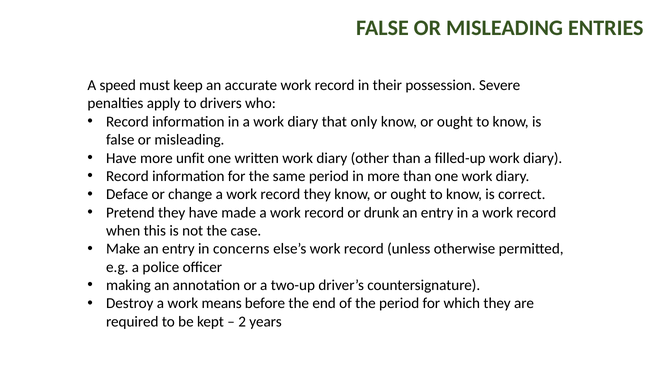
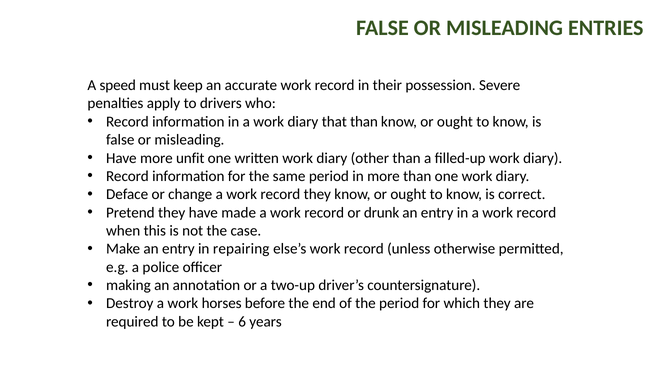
that only: only -> than
concerns: concerns -> repairing
means: means -> horses
2: 2 -> 6
